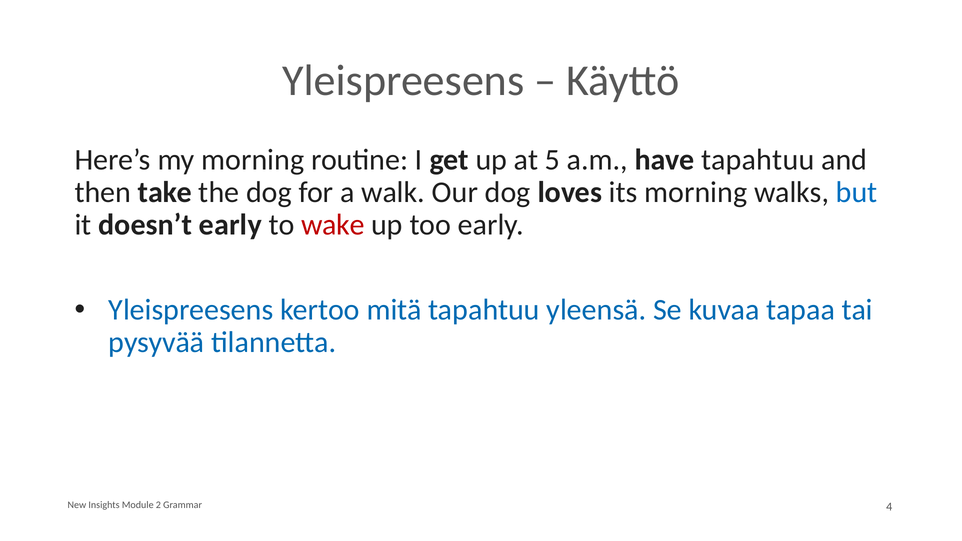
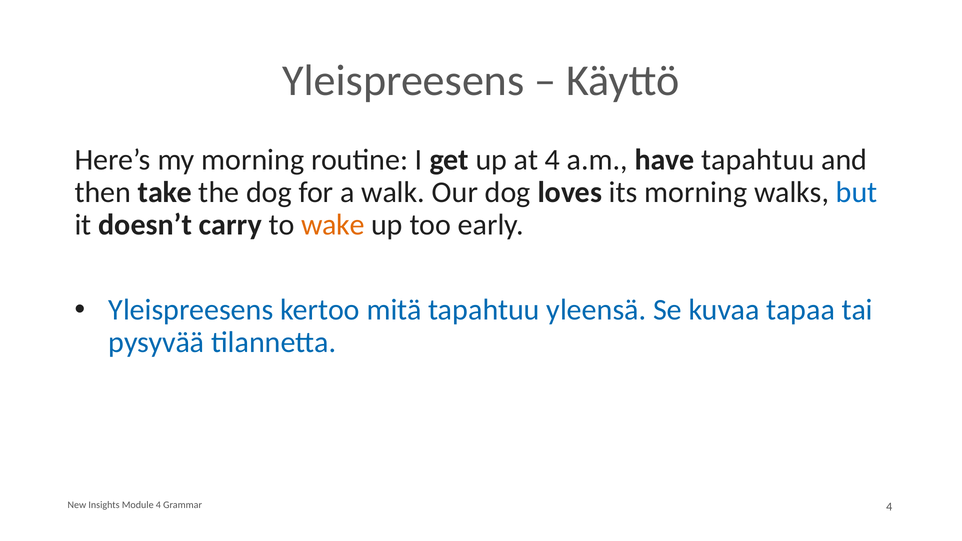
at 5: 5 -> 4
doesn’t early: early -> carry
wake colour: red -> orange
Module 2: 2 -> 4
